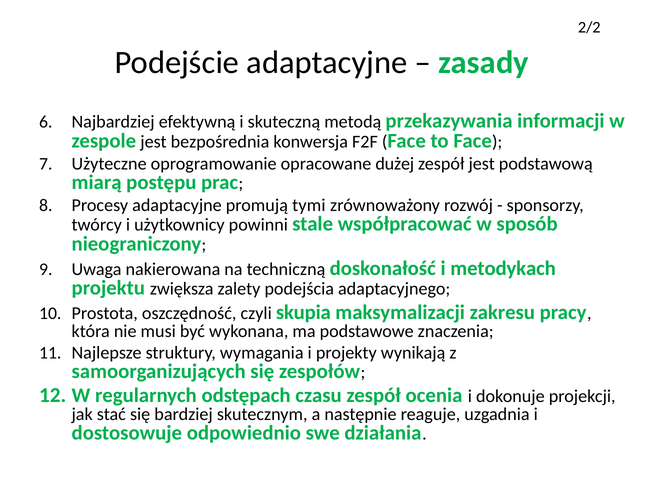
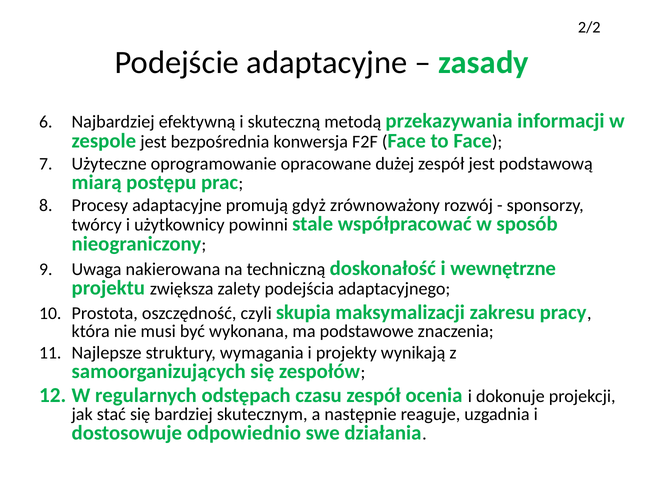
tymi: tymi -> gdyż
metodykach: metodykach -> wewnętrzne
